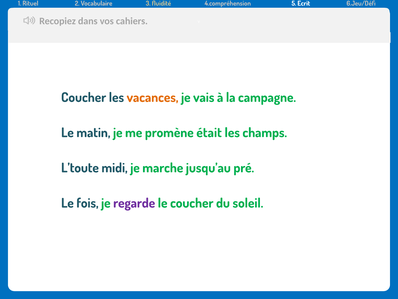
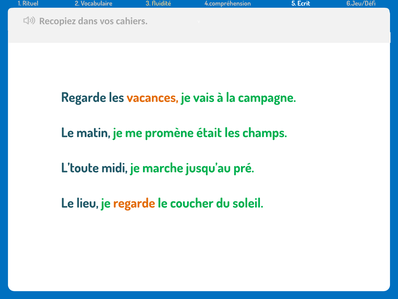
Coucher at (84, 97): Coucher -> Regarde
fois: fois -> lieu
regarde at (134, 203) colour: purple -> orange
